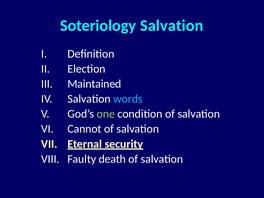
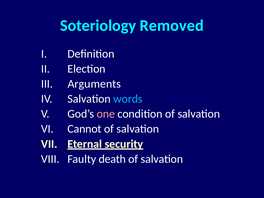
Soteriology Salvation: Salvation -> Removed
Maintained: Maintained -> Arguments
one colour: light green -> pink
